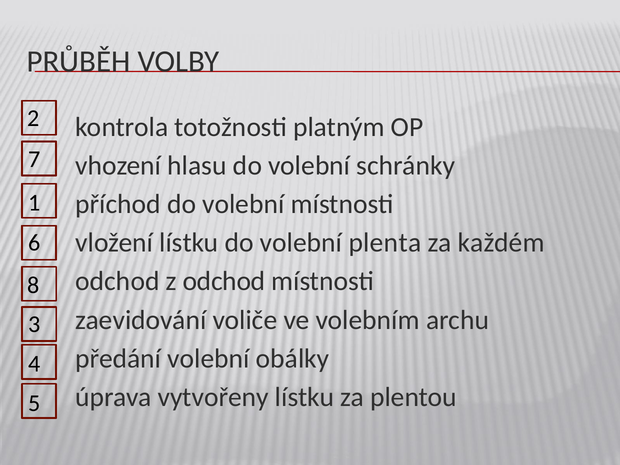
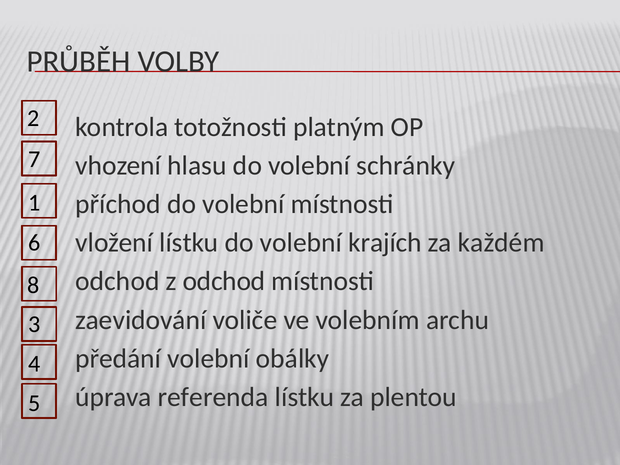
plenta: plenta -> krajích
vytvořeny: vytvořeny -> referenda
